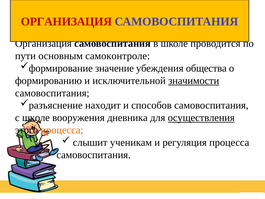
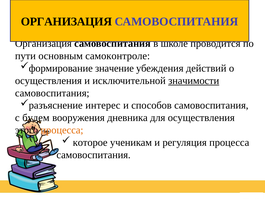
ОРГАНИЗАЦИЯ at (66, 22) colour: red -> black
общества: общества -> действий
формированию at (48, 81): формированию -> осуществления
находит: находит -> интерес
с школе: школе -> будем
осуществления at (201, 118) underline: present -> none
слышит: слышит -> которое
